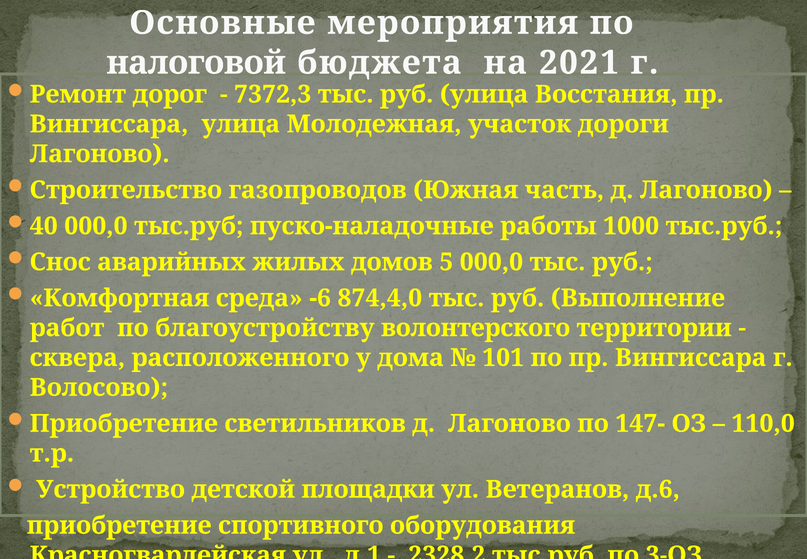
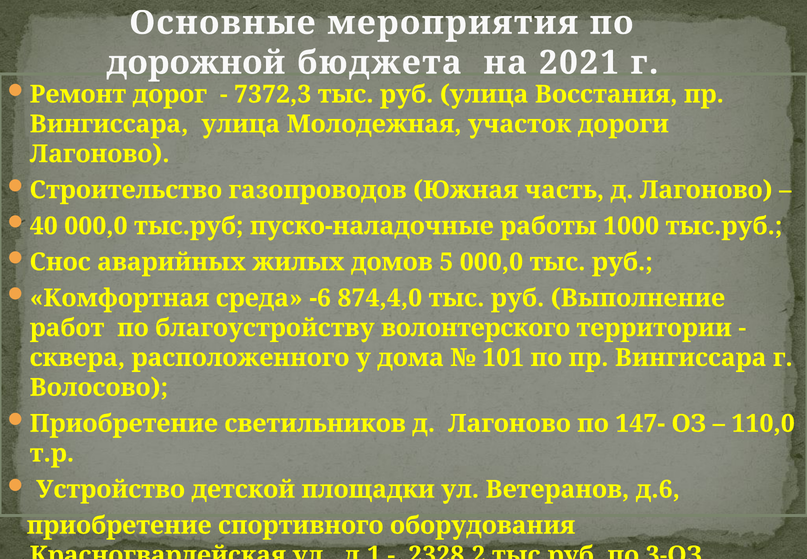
налоговой: налоговой -> дорожной
